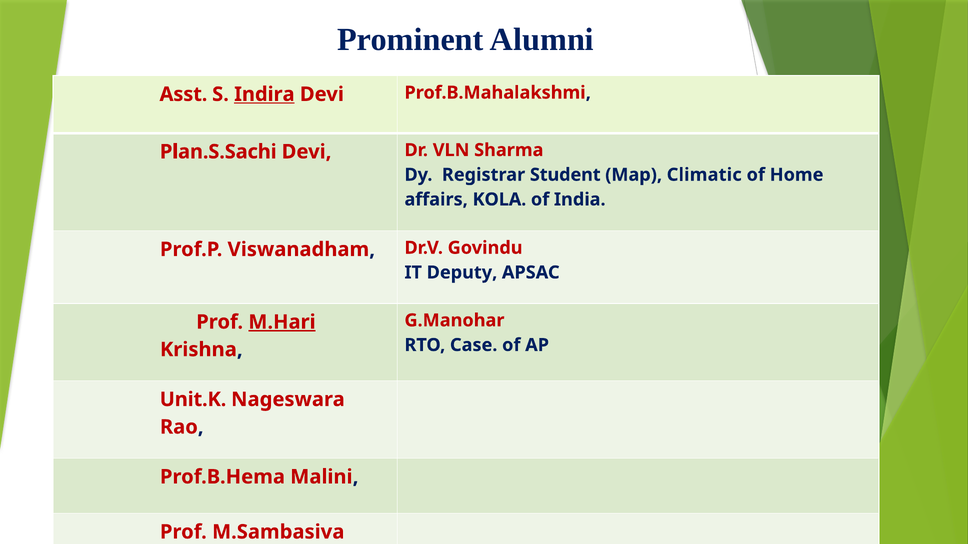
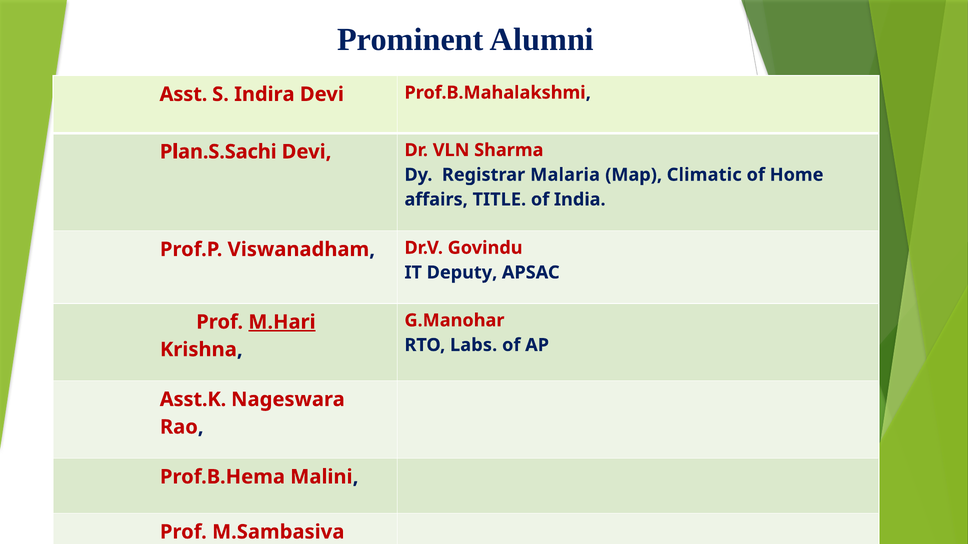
Indira underline: present -> none
Student: Student -> Malaria
KOLA: KOLA -> TITLE
Case: Case -> Labs
Unit.K: Unit.K -> Asst.K
